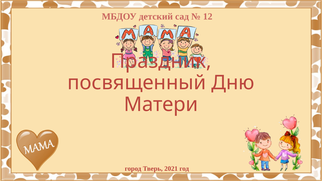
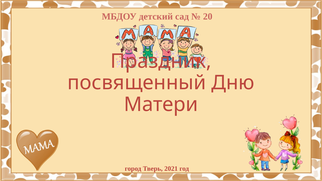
12: 12 -> 20
